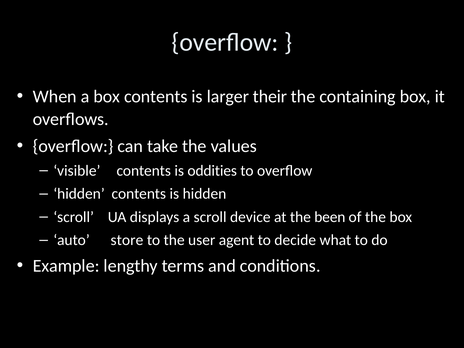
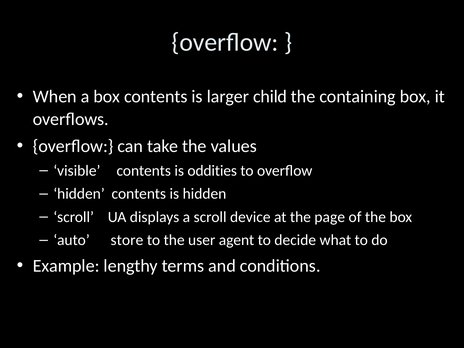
their: their -> child
been: been -> page
